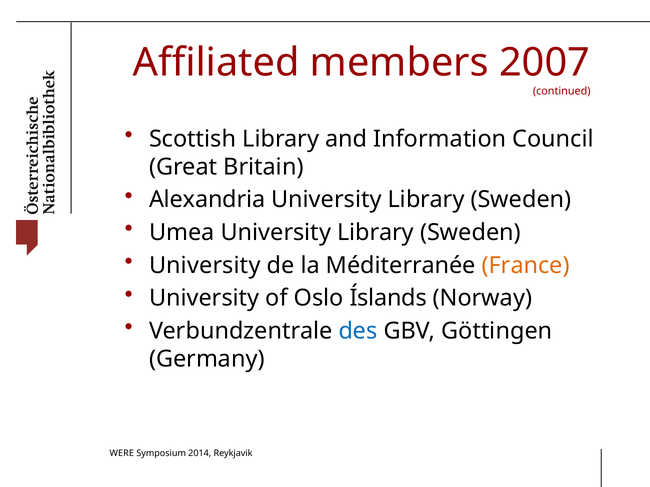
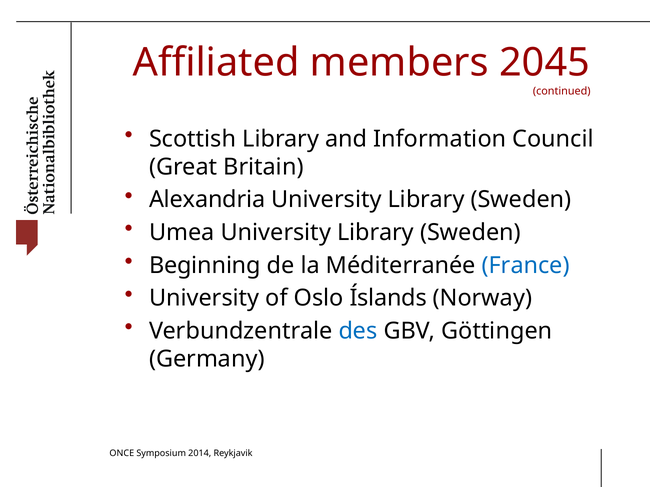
2007: 2007 -> 2045
University at (205, 266): University -> Beginning
France colour: orange -> blue
WERE: WERE -> ONCE
